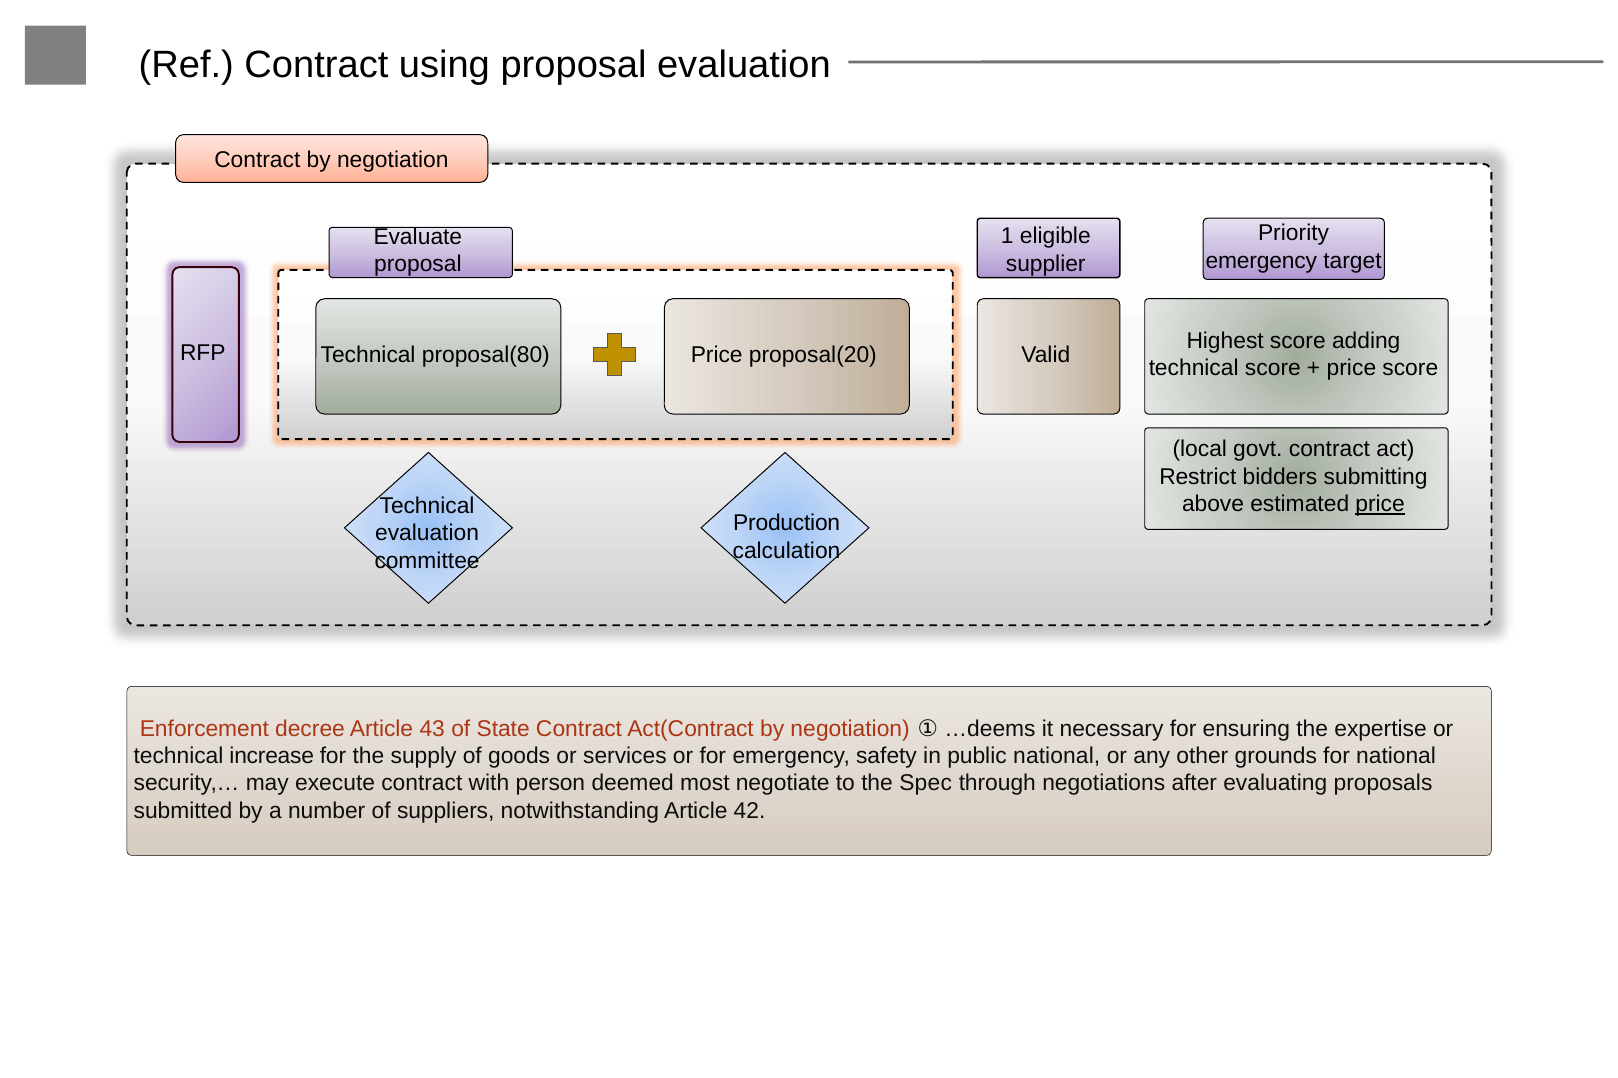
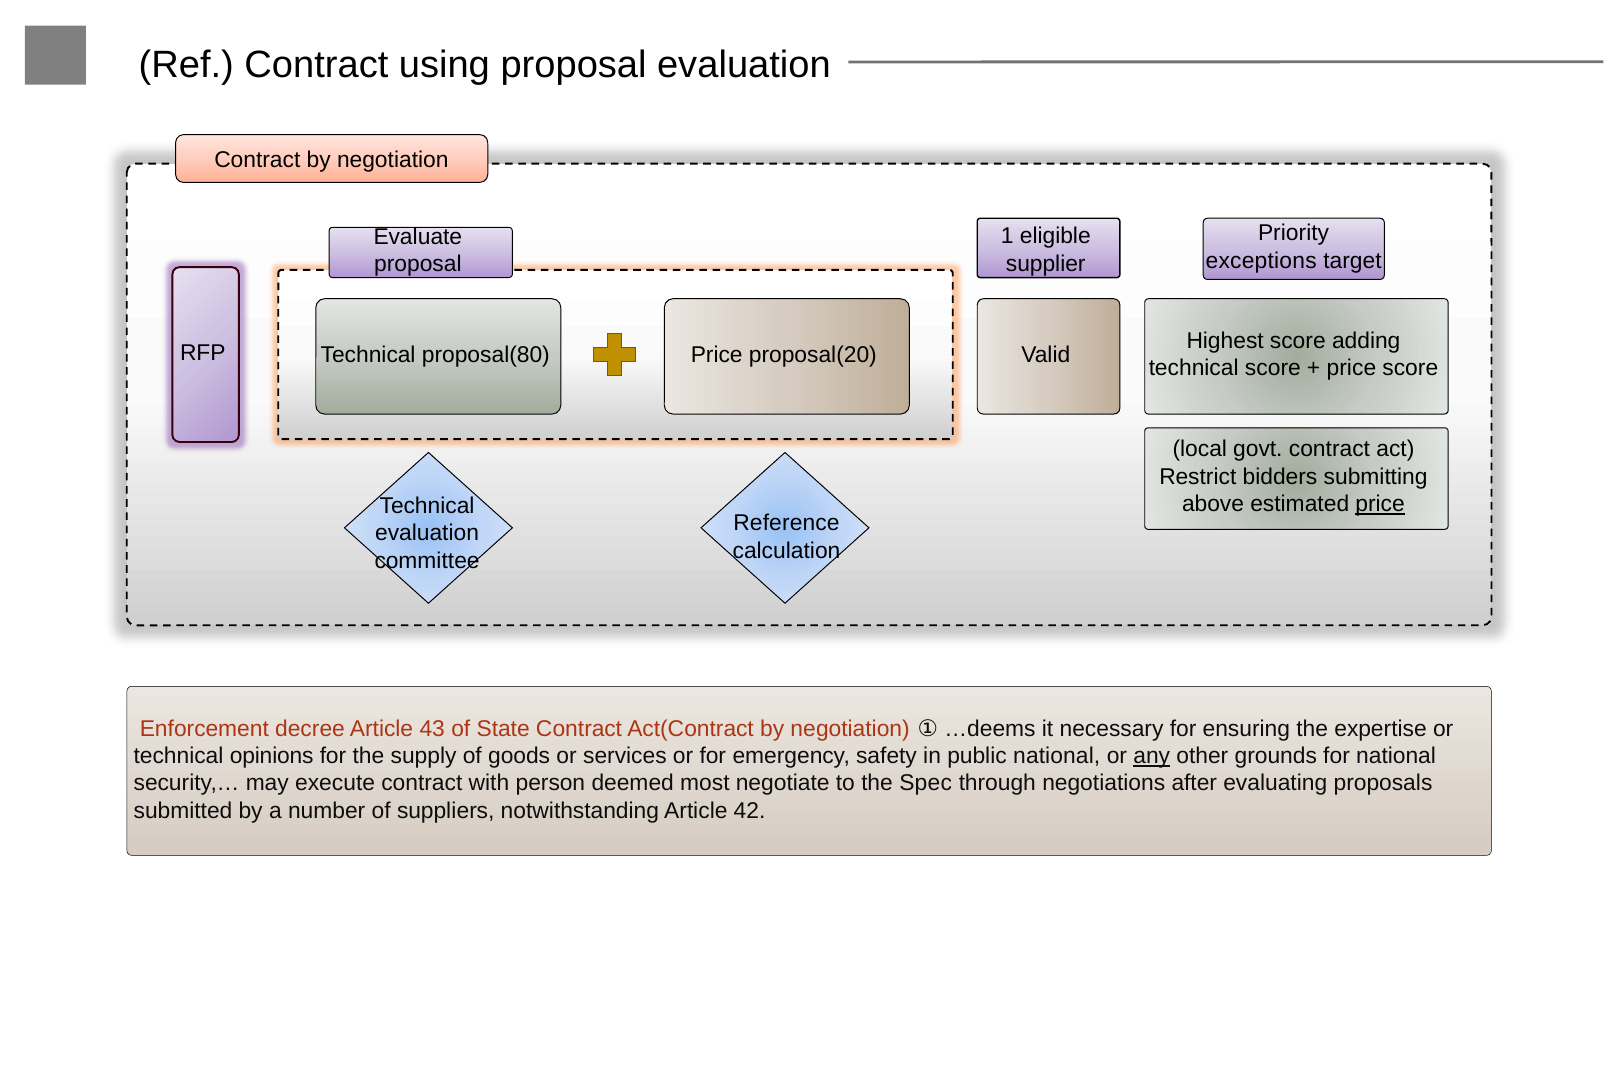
emergency at (1261, 261): emergency -> exceptions
Production: Production -> Reference
increase: increase -> opinions
any underline: none -> present
